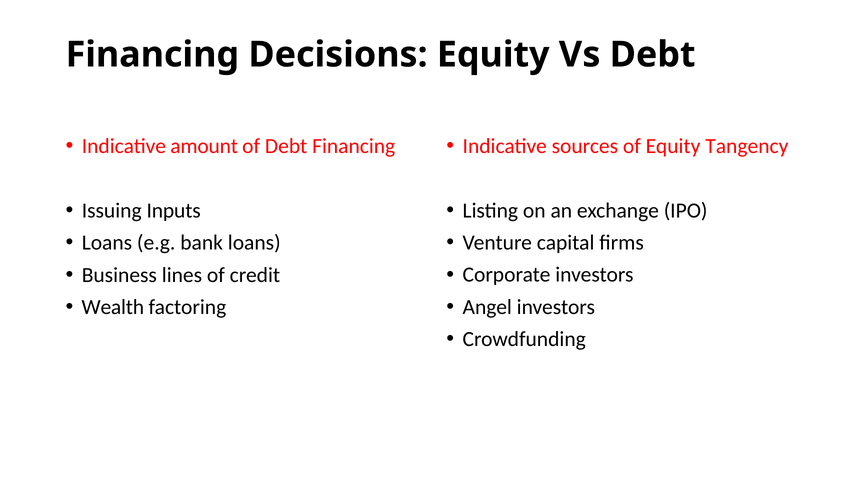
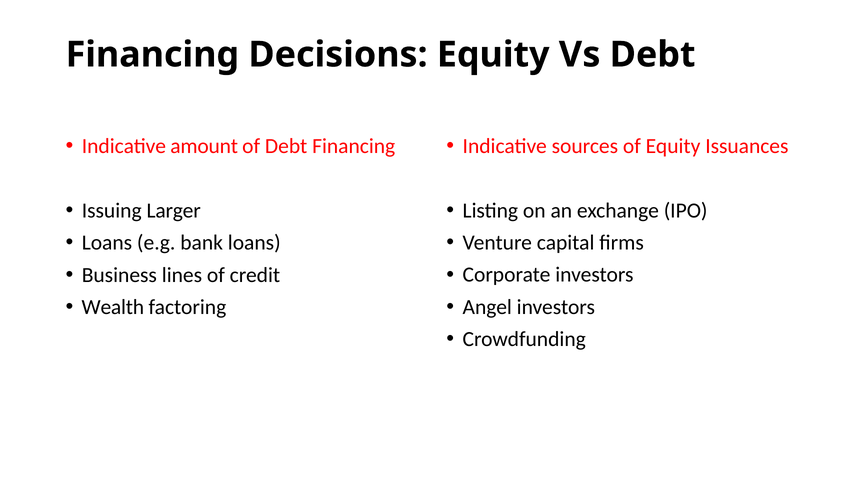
Tangency: Tangency -> Issuances
Inputs: Inputs -> Larger
